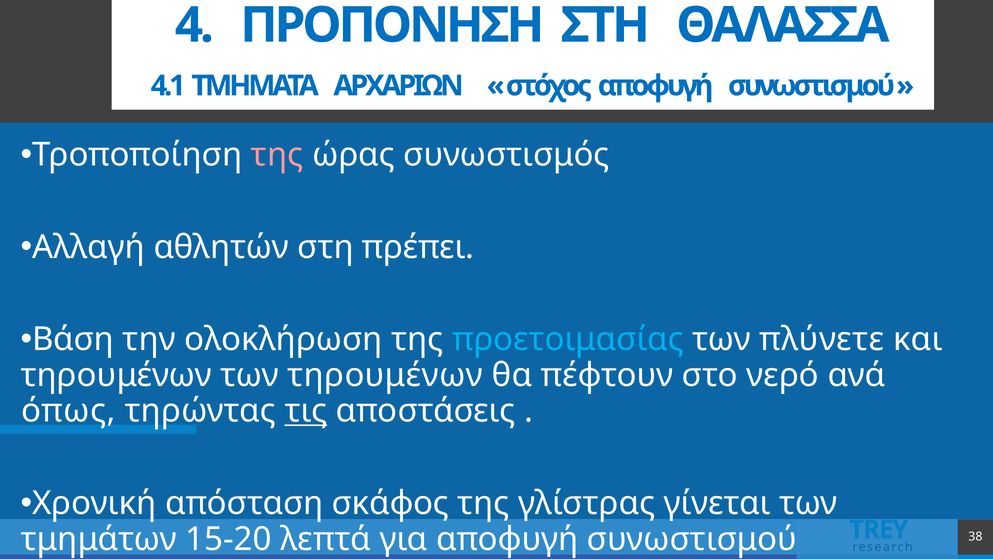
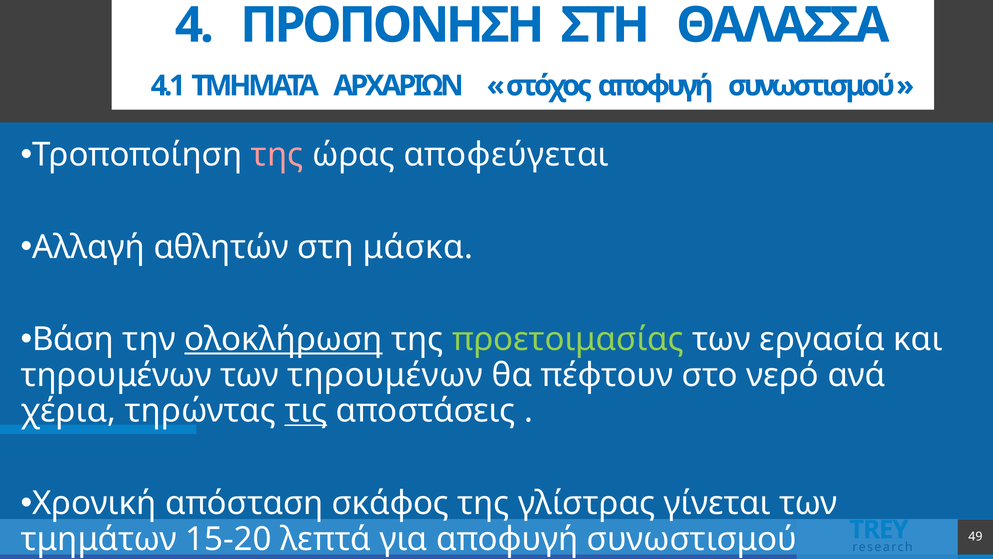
συνωστισμός: συνωστισμός -> αποφεύγεται
πρέπει: πρέπει -> μάσκα
ολοκλήρωση underline: none -> present
προετοιμασίας colour: light blue -> light green
πλύνετε: πλύνετε -> εργασία
όπως: όπως -> χέρια
38: 38 -> 49
